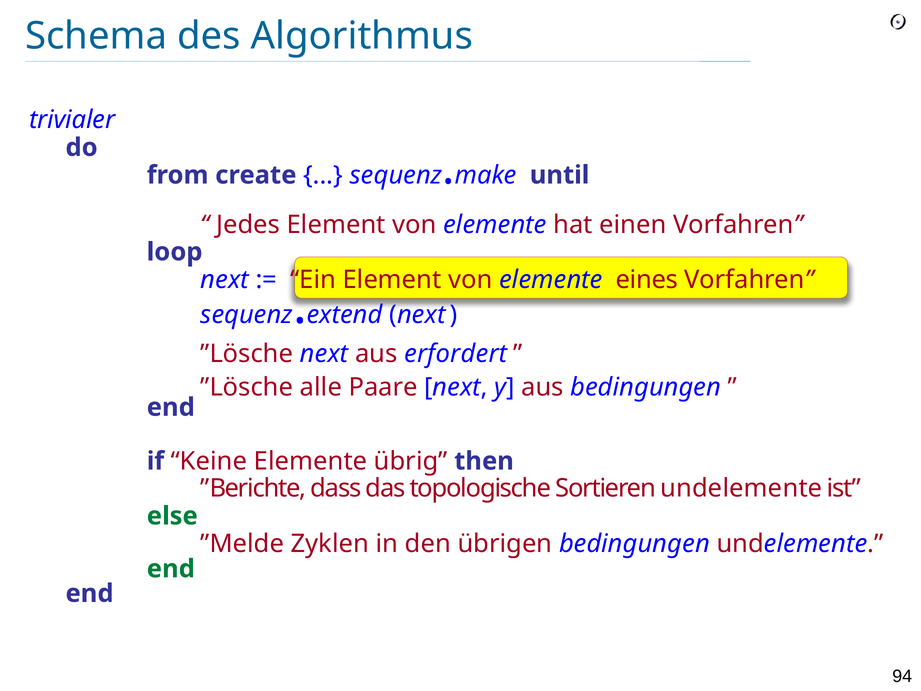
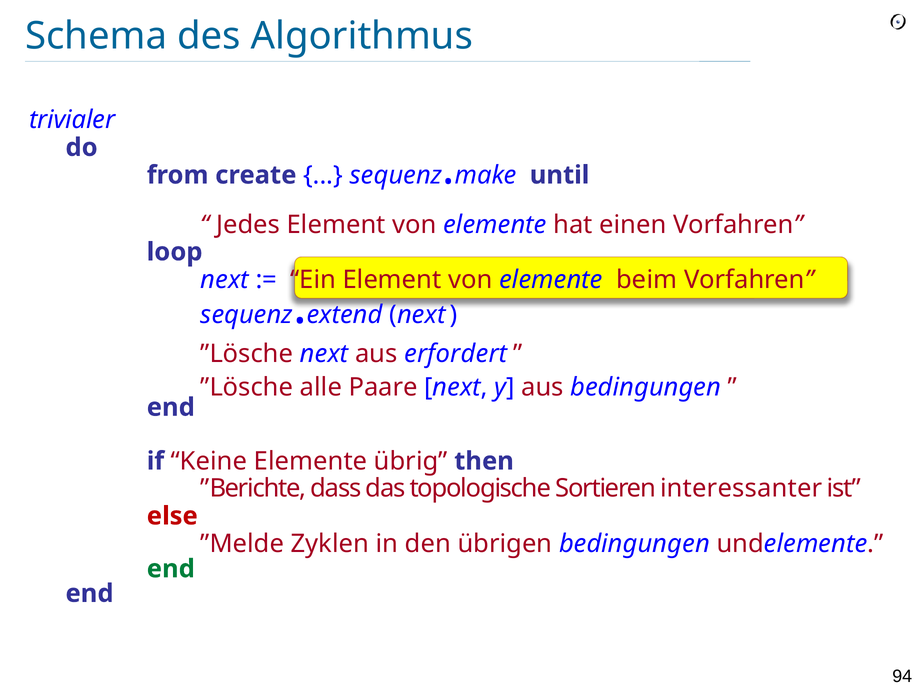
eines: eines -> beim
Sortieren undelemente: undelemente -> interessanter
else colour: green -> red
